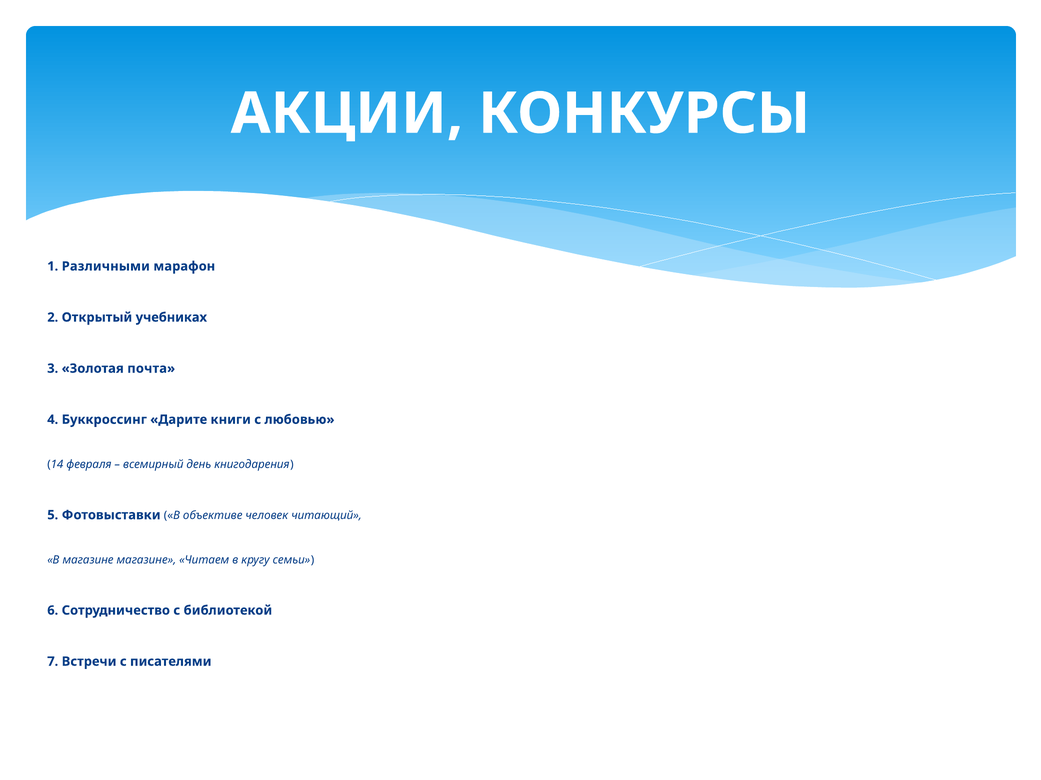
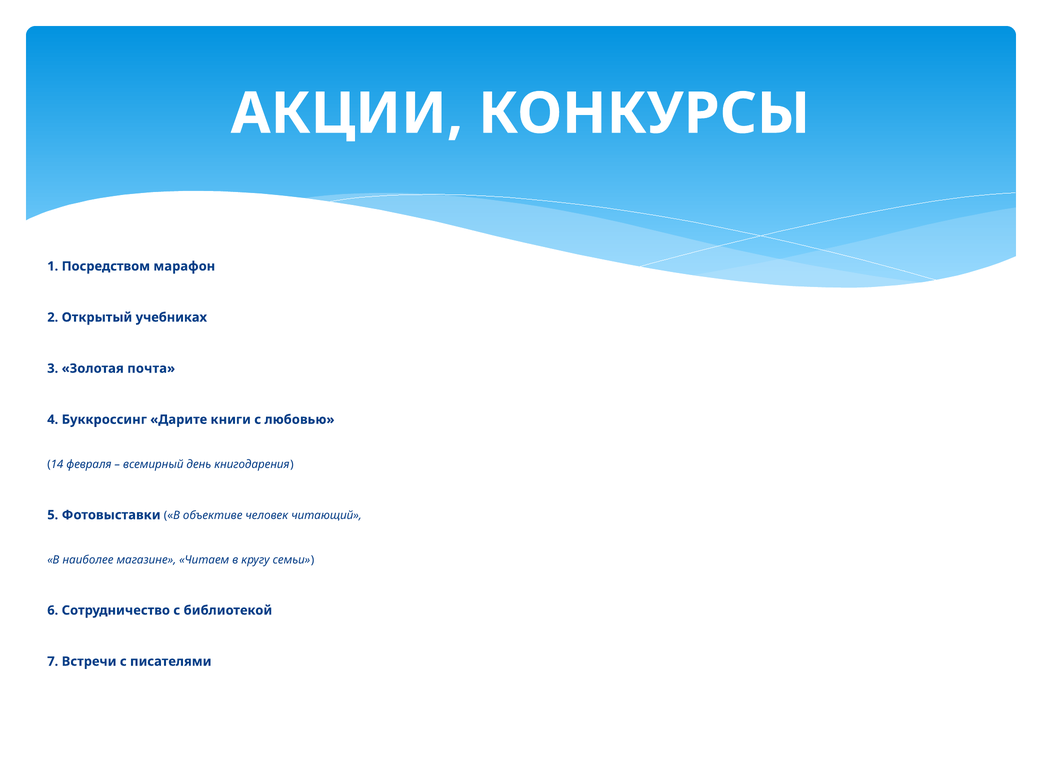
Различными: Различными -> Посредством
В магазине: магазине -> наиболее
